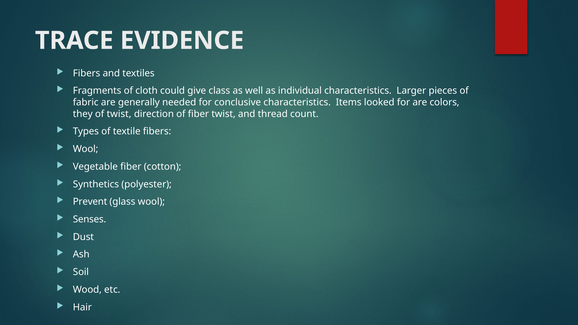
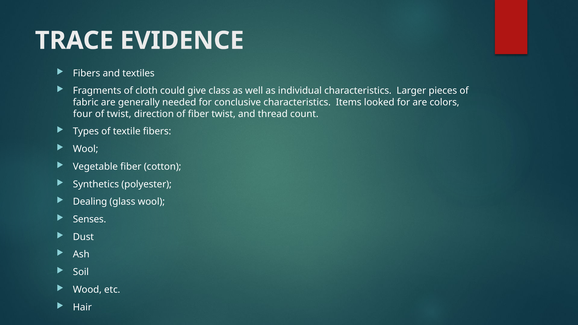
they: they -> four
Prevent: Prevent -> Dealing
